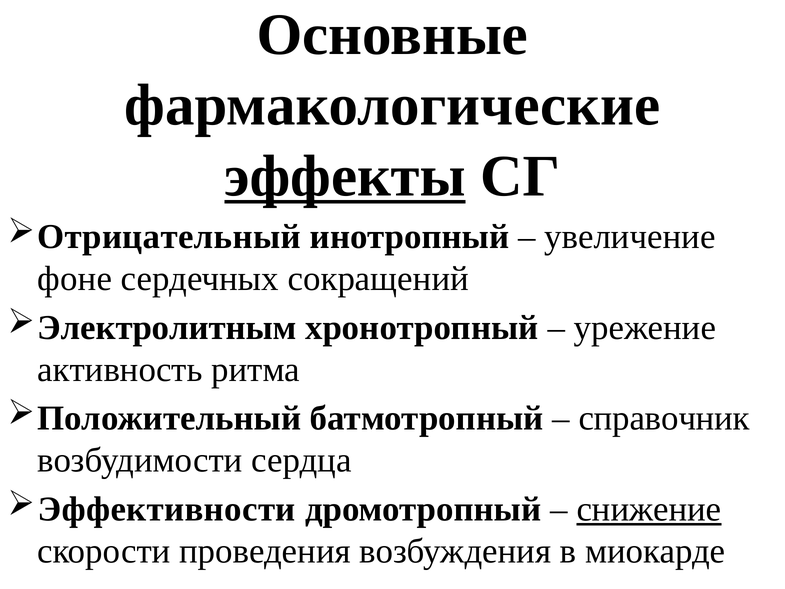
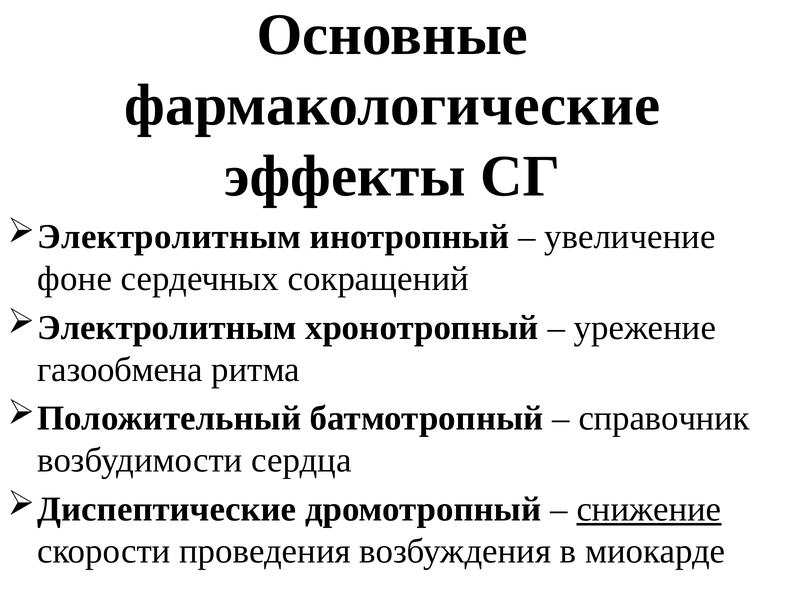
эффекты underline: present -> none
Отрицательный at (169, 237): Отрицательный -> Электролитным
активность: активность -> газообмена
Эффективности: Эффективности -> Диспептические
